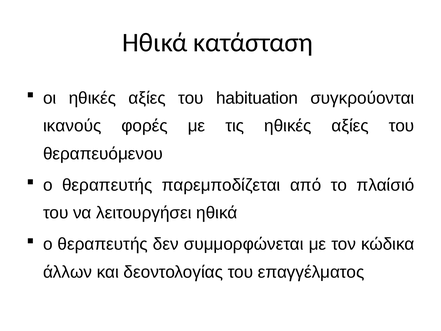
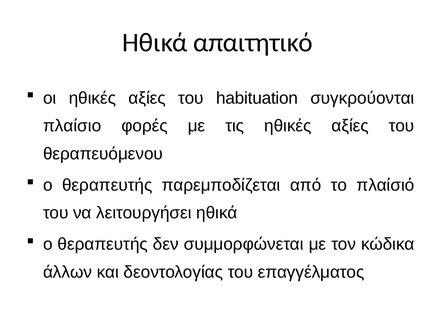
κατάσταση: κατάσταση -> απαιτητικό
ικανούς: ικανούς -> πλαίσιο
